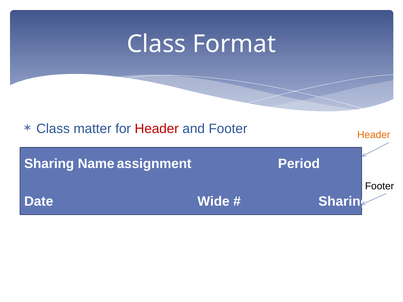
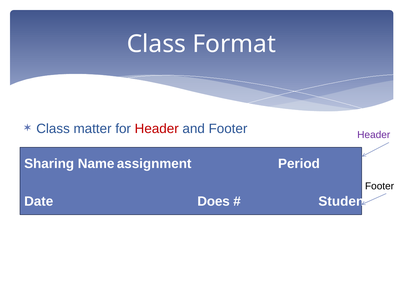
Header at (374, 135) colour: orange -> purple
Wide: Wide -> Does
Sharing at (344, 201): Sharing -> Student
